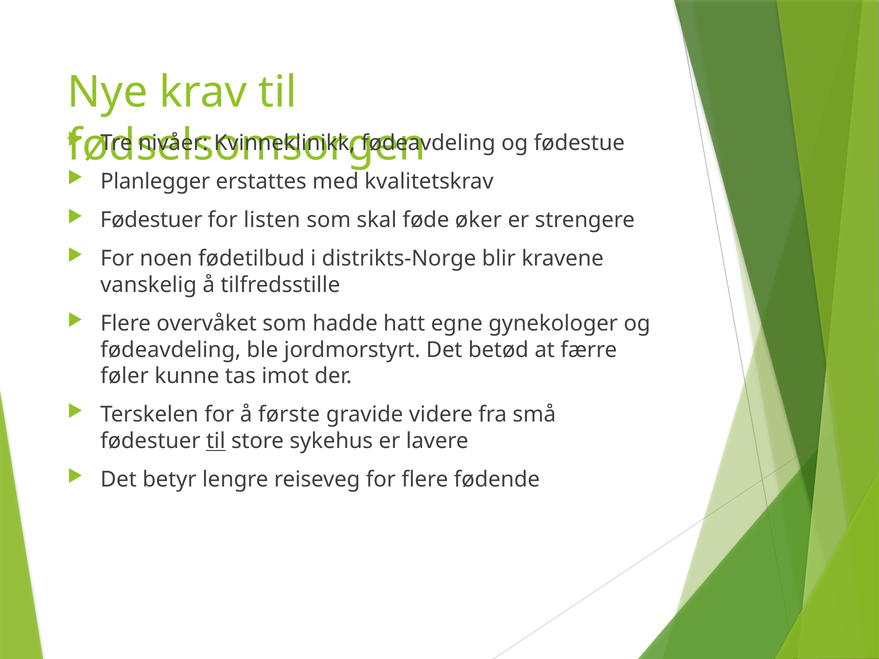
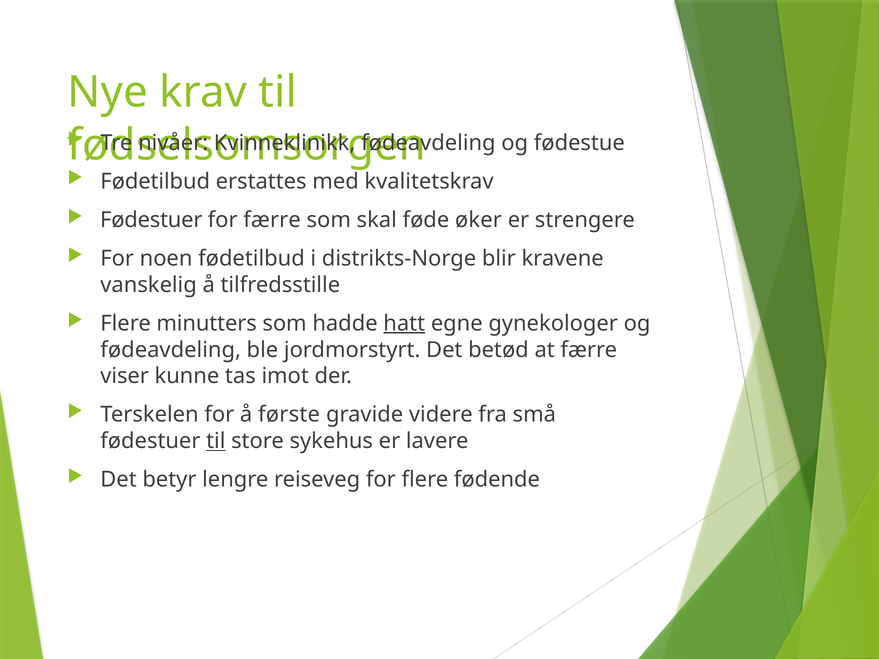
Planlegger at (155, 181): Planlegger -> Fødetilbud
for listen: listen -> færre
overvåket: overvåket -> minutters
hatt underline: none -> present
føler: føler -> viser
